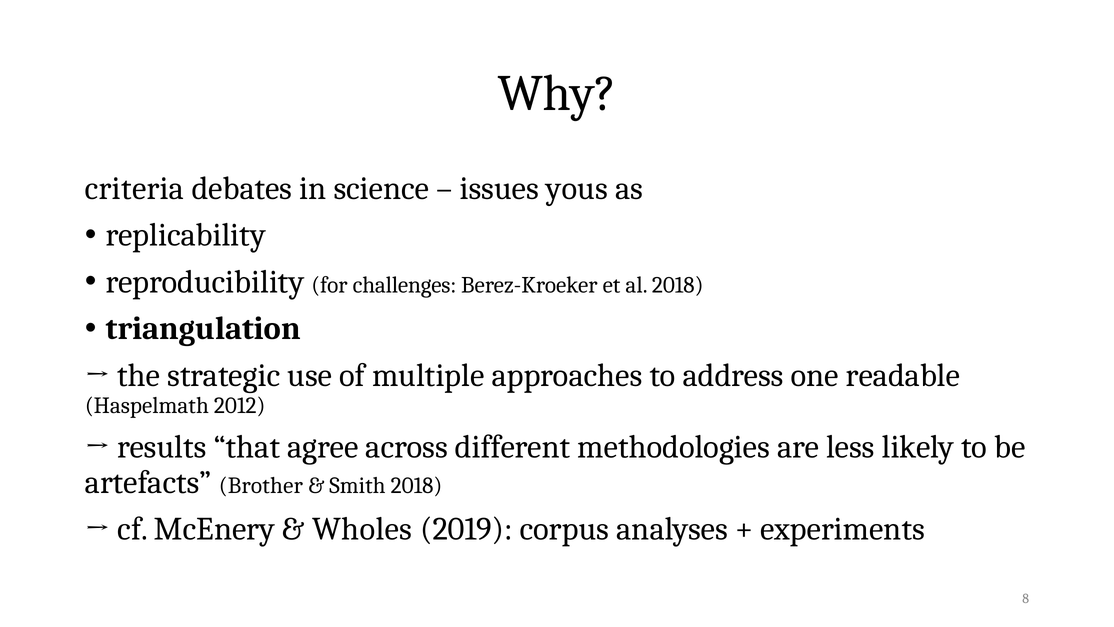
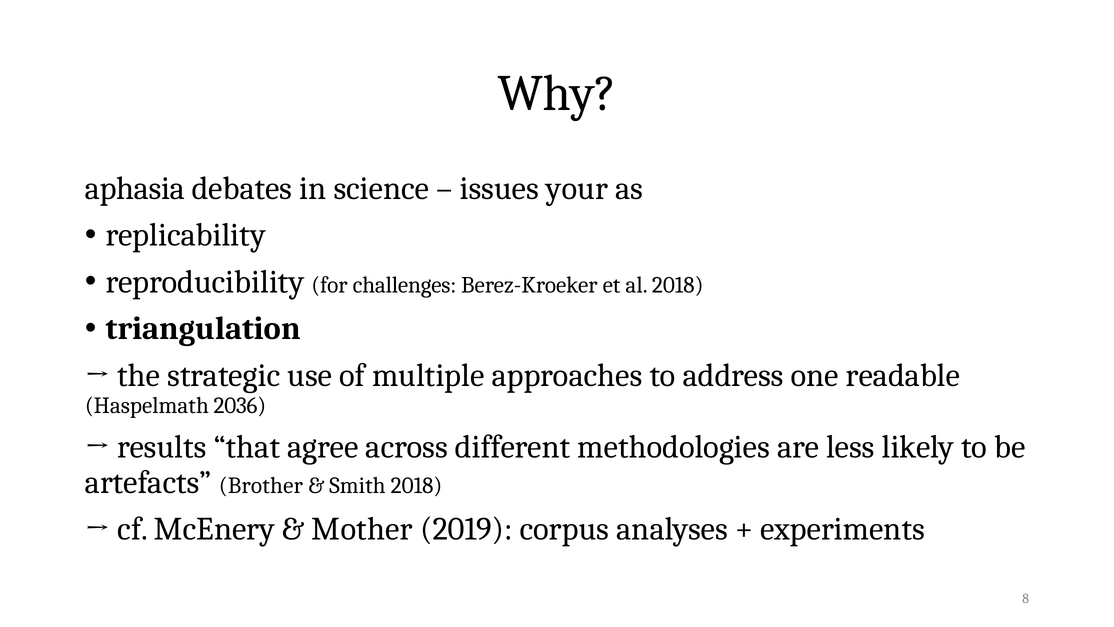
criteria: criteria -> aphasia
yous: yous -> your
2012: 2012 -> 2036
Wholes: Wholes -> Mother
